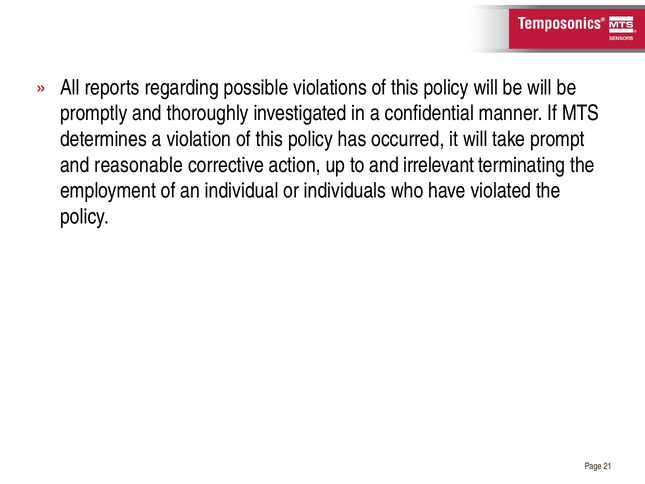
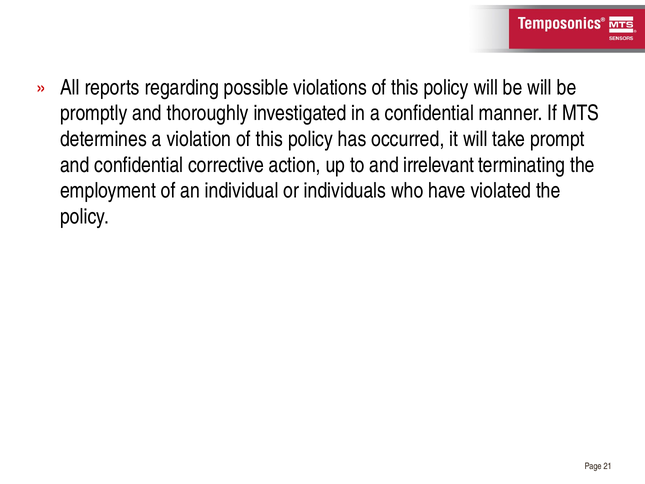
and reasonable: reasonable -> confidential
